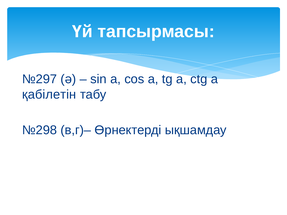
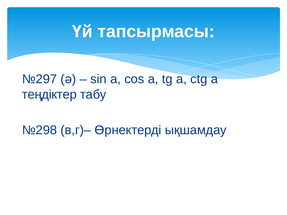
қабілетін: қабілетін -> теңдіктер
